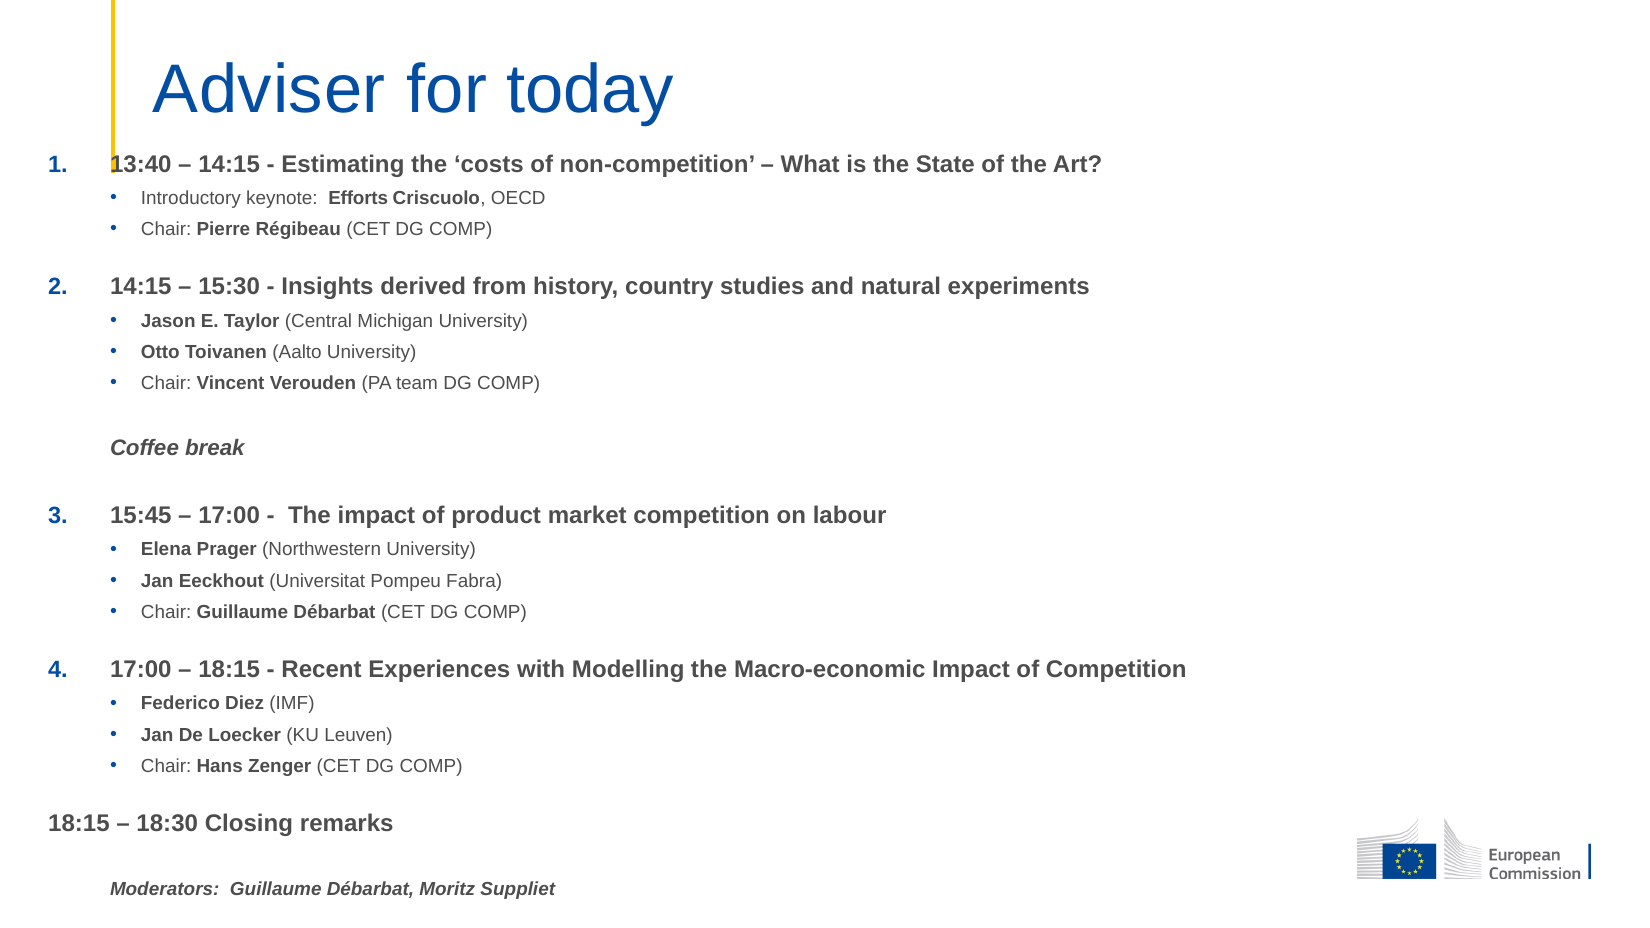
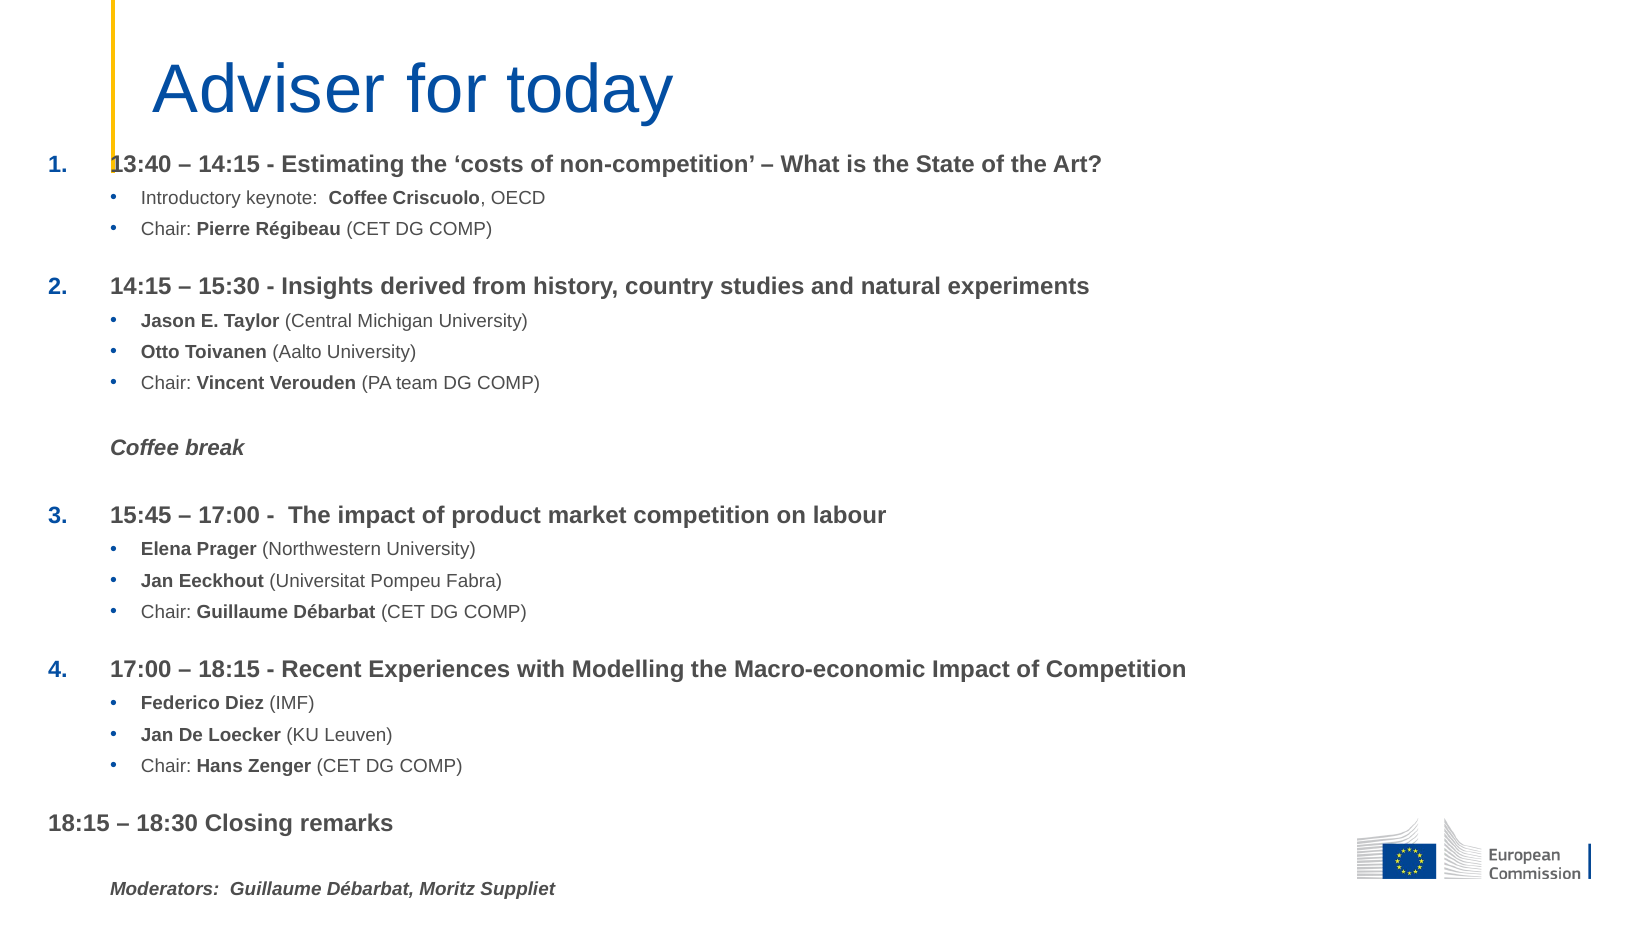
keynote Efforts: Efforts -> Coffee
